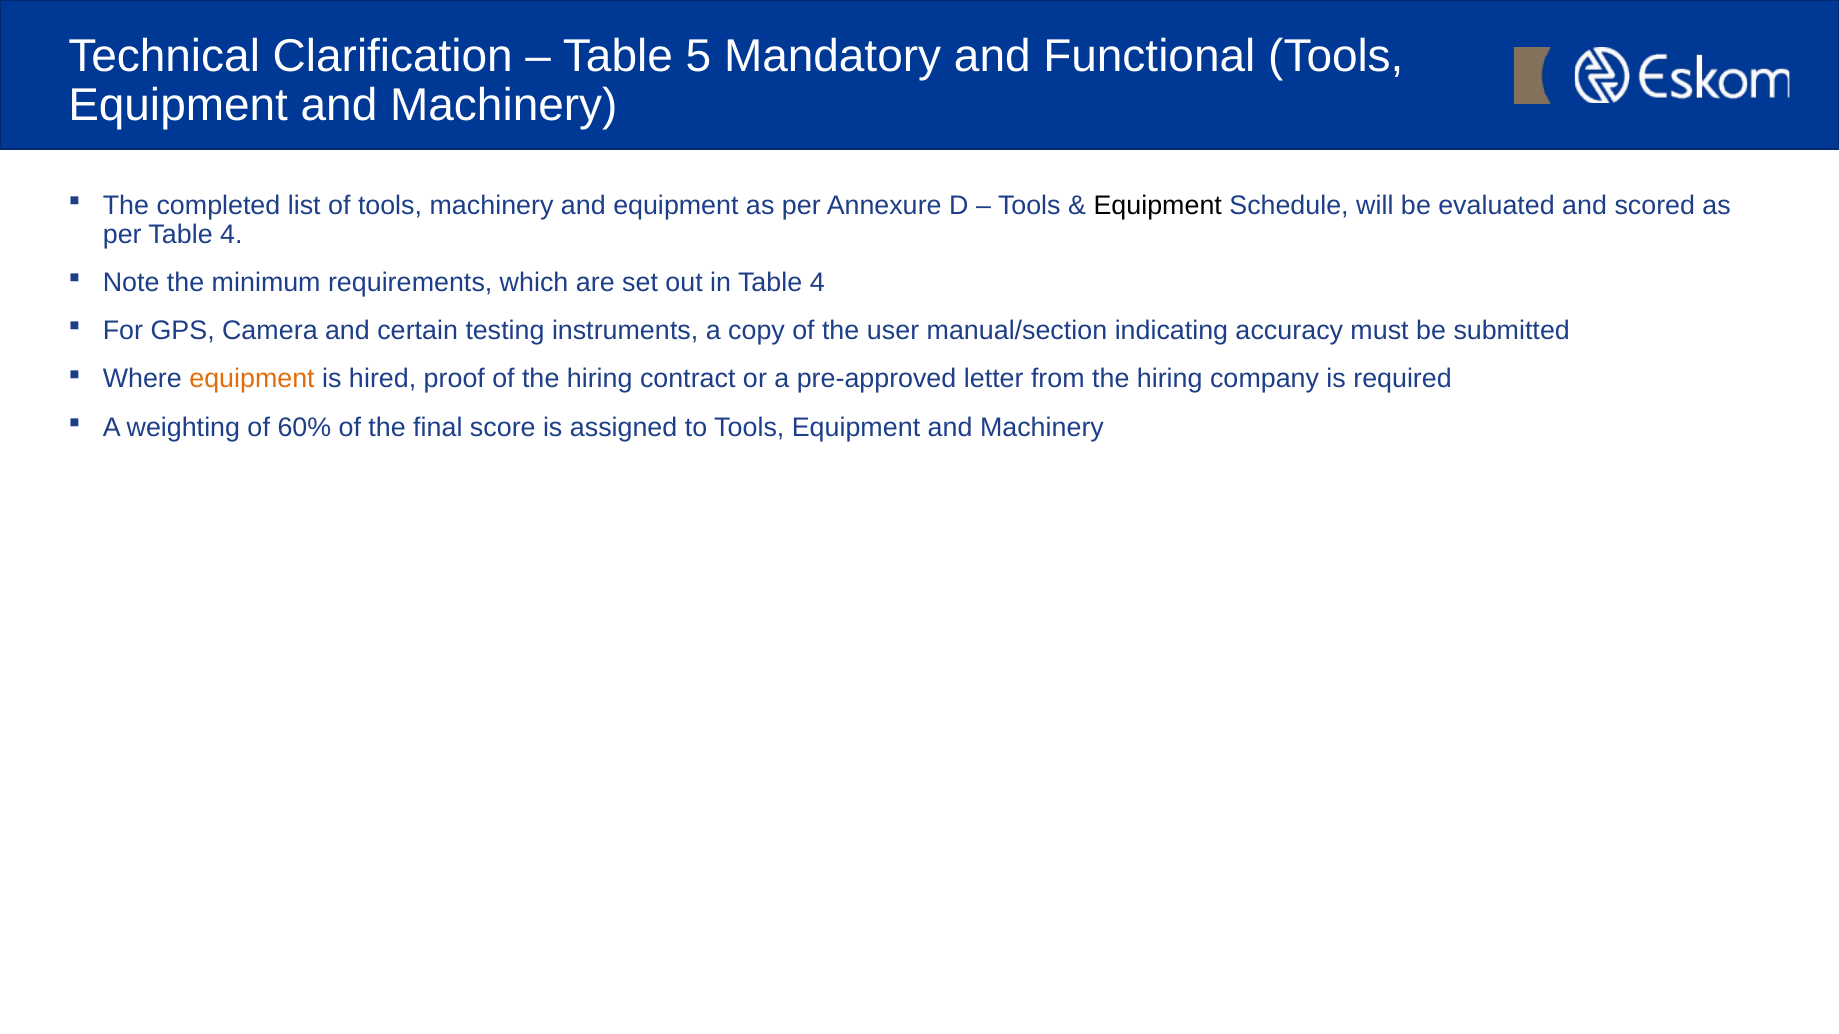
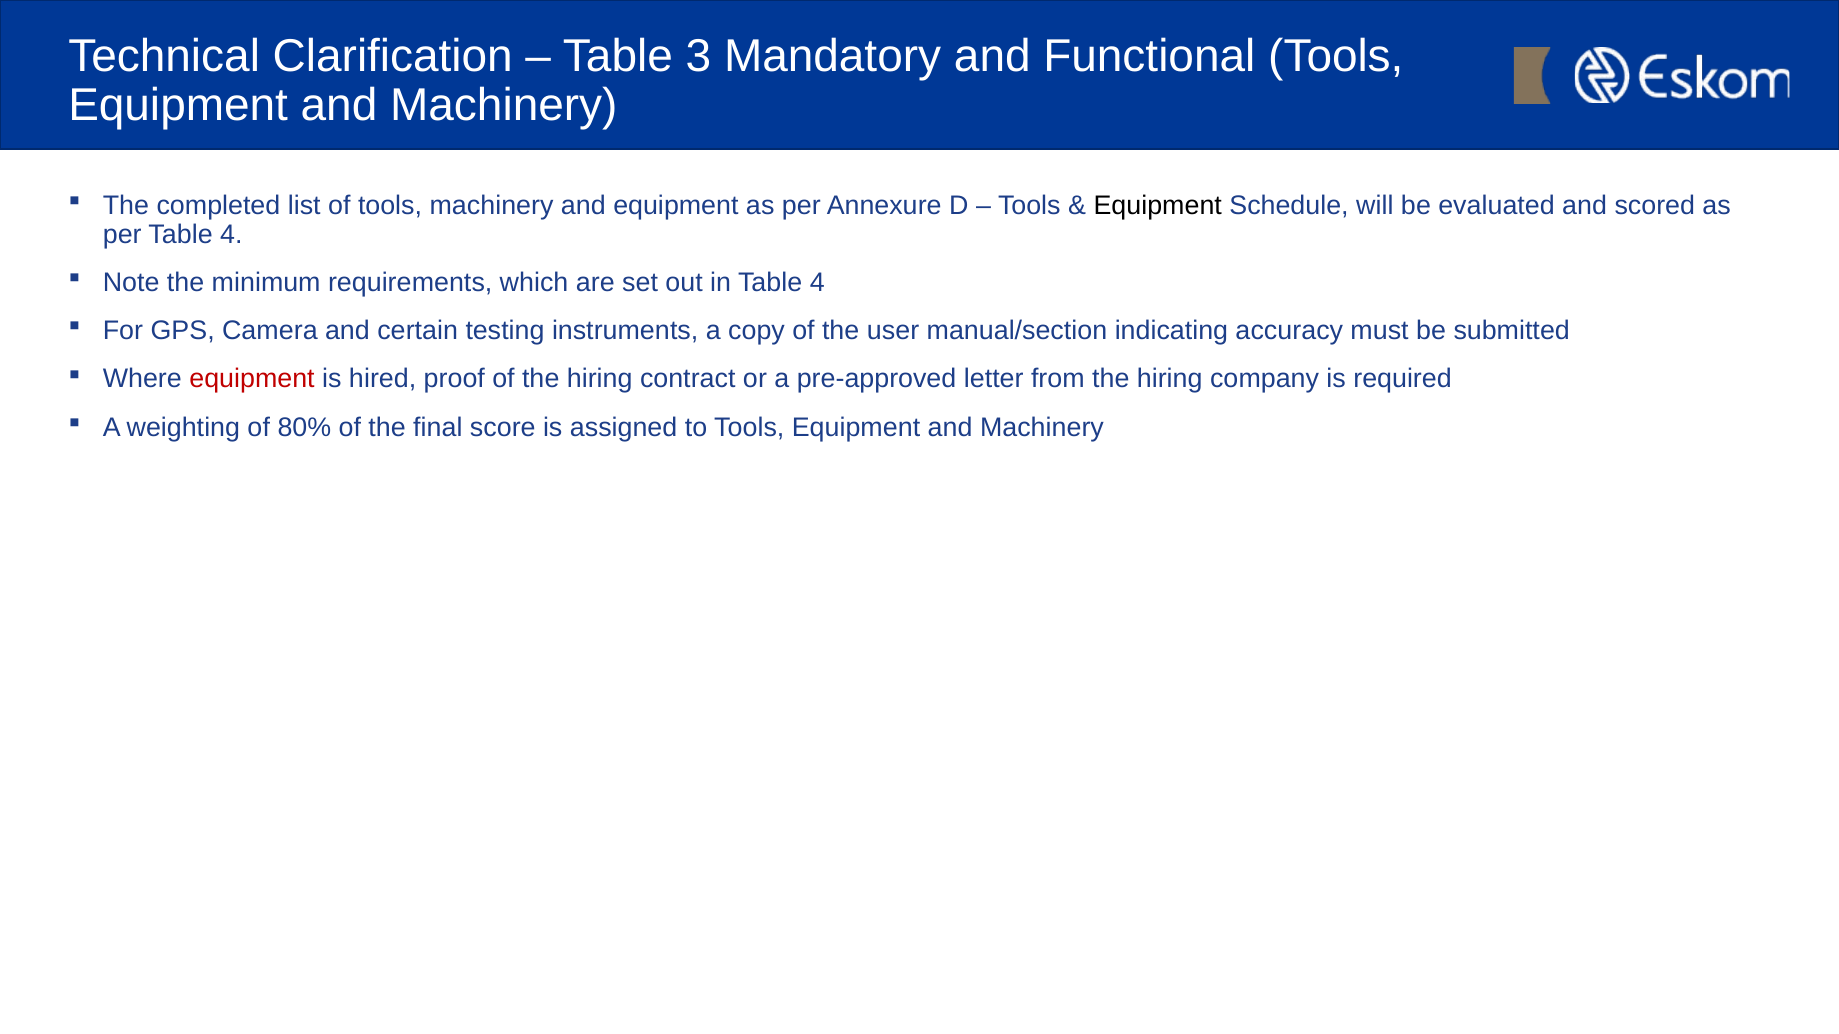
5: 5 -> 3
equipment at (252, 379) colour: orange -> red
60%: 60% -> 80%
